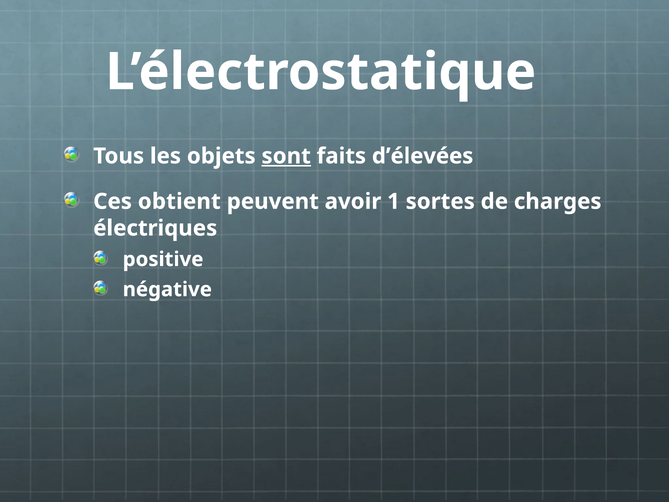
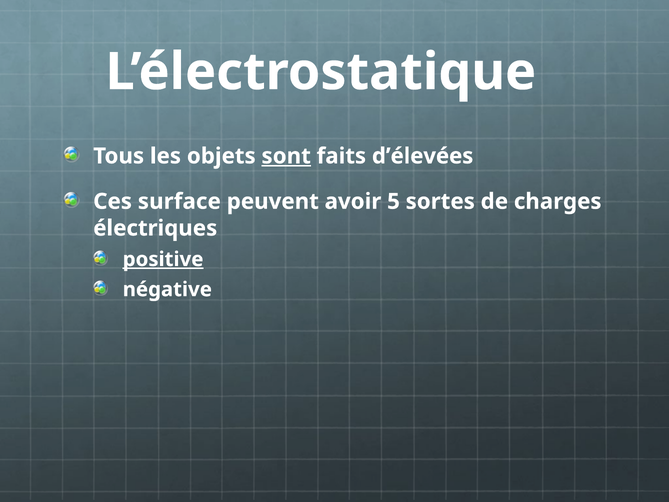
obtient: obtient -> surface
1: 1 -> 5
positive underline: none -> present
